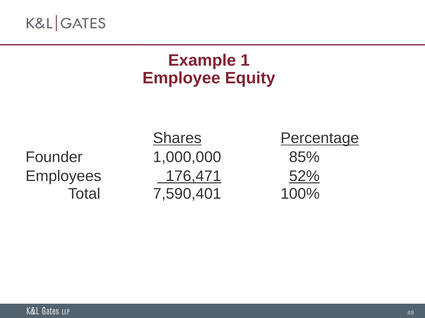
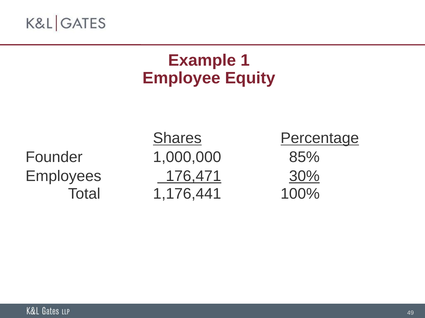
52%: 52% -> 30%
7,590,401: 7,590,401 -> 1,176,441
